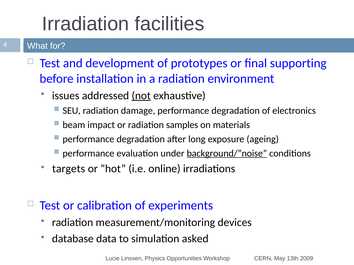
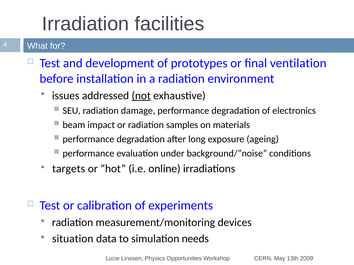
supporting: supporting -> ventilation
background/”noise underline: present -> none
database: database -> situation
asked: asked -> needs
